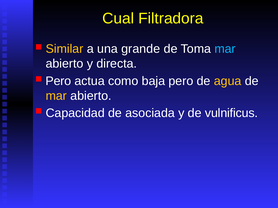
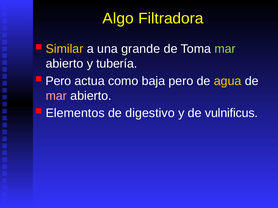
Cual: Cual -> Algo
mar at (225, 49) colour: light blue -> light green
directa: directa -> tubería
mar at (56, 96) colour: yellow -> pink
Capacidad: Capacidad -> Elementos
asociada: asociada -> digestivo
